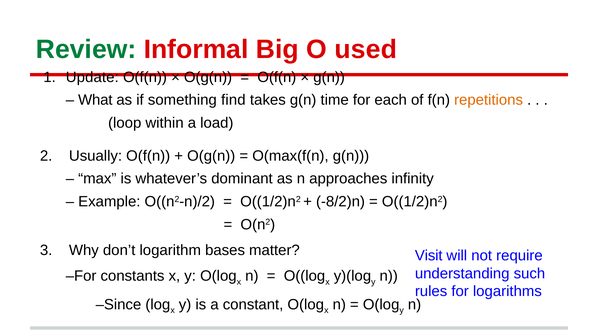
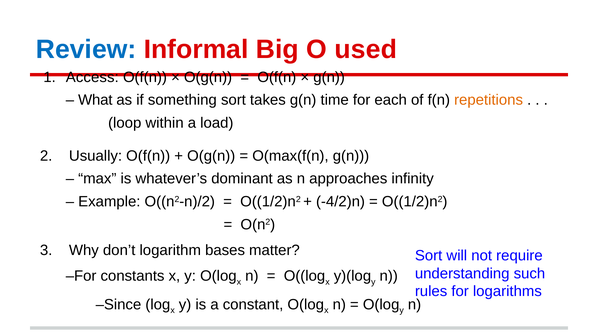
Review colour: green -> blue
Update: Update -> Access
something find: find -> sort
-8/2)n: -8/2)n -> -4/2)n
Visit at (429, 256): Visit -> Sort
